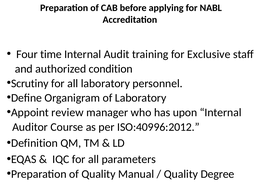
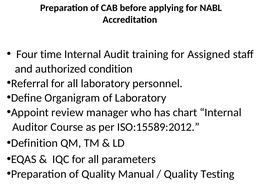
Exclusive: Exclusive -> Assigned
Scrutiny: Scrutiny -> Referral
upon: upon -> chart
ISO:40996:2012: ISO:40996:2012 -> ISO:15589:2012
Degree: Degree -> Testing
